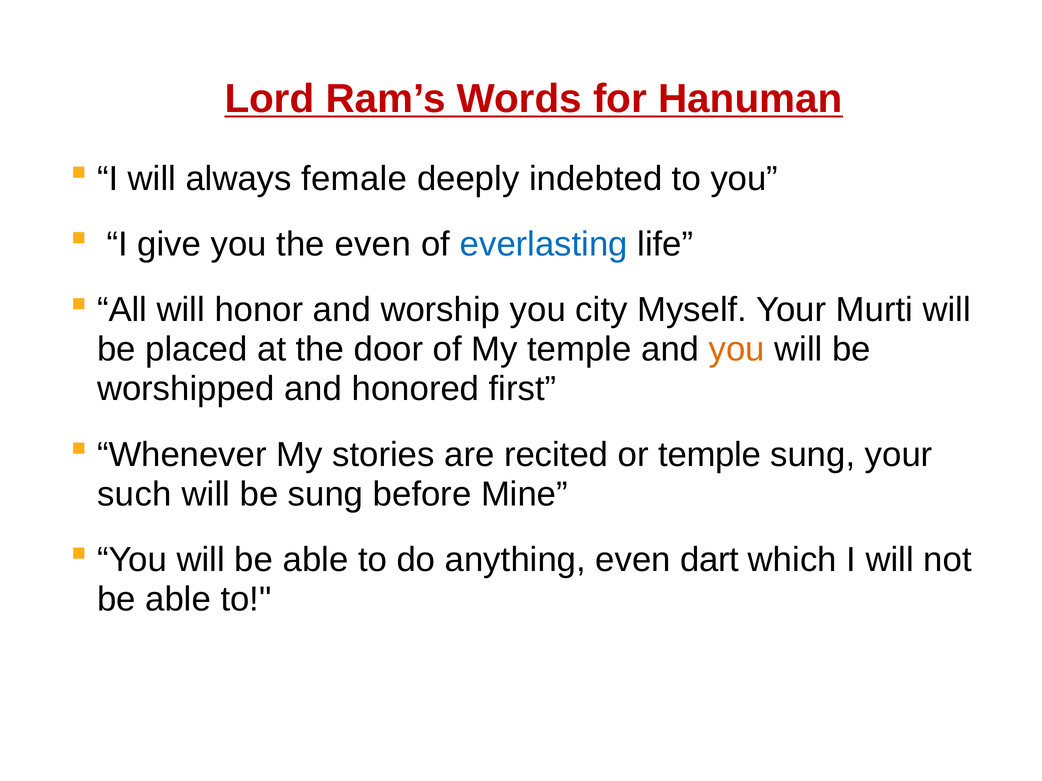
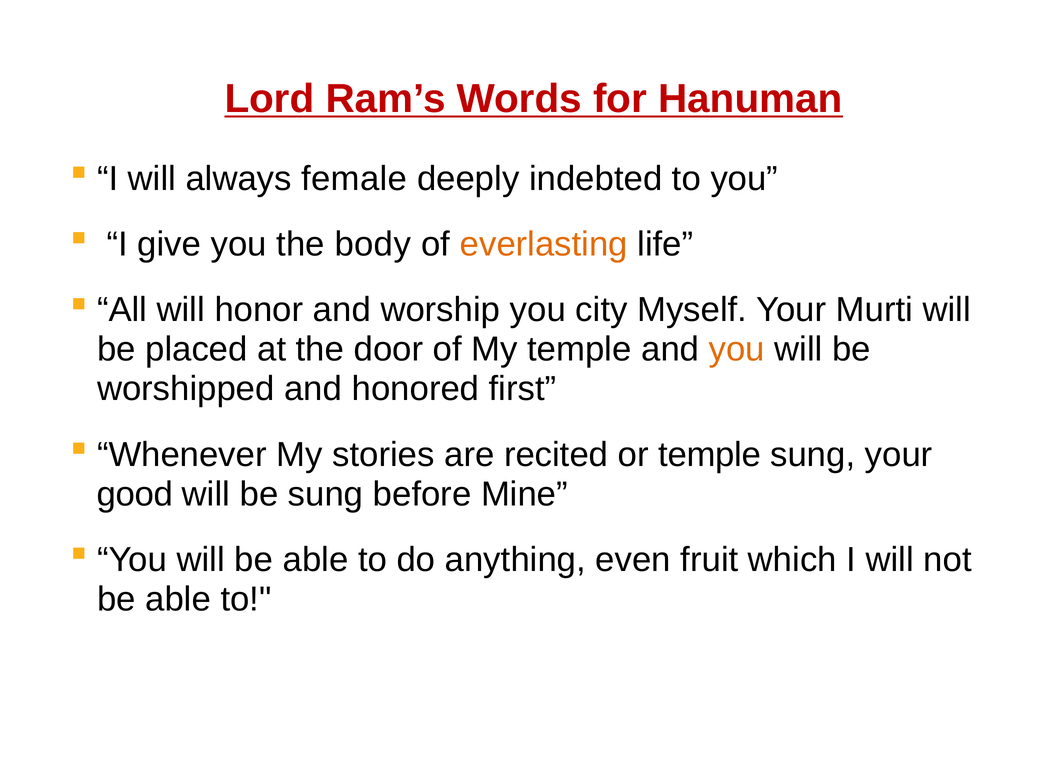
the even: even -> body
everlasting colour: blue -> orange
such: such -> good
dart: dart -> fruit
